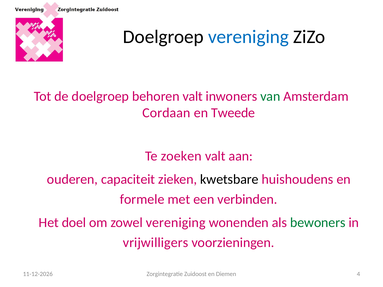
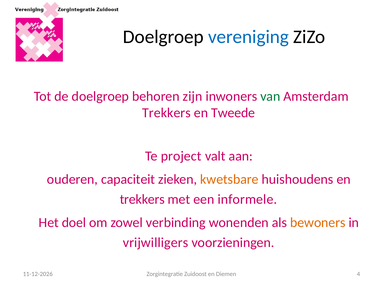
behoren valt: valt -> zijn
Cordaan at (166, 113): Cordaan -> Trekkers
zoeken: zoeken -> project
kwetsbare colour: black -> orange
formele at (142, 199): formele -> trekkers
verbinden: verbinden -> informele
zowel vereniging: vereniging -> verbinding
bewoners colour: green -> orange
